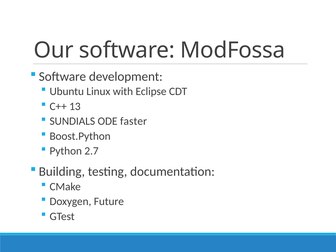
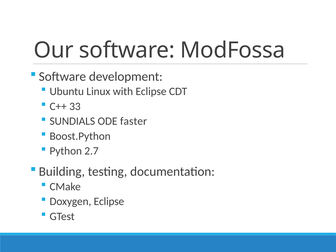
13: 13 -> 33
Doxygen Future: Future -> Eclipse
